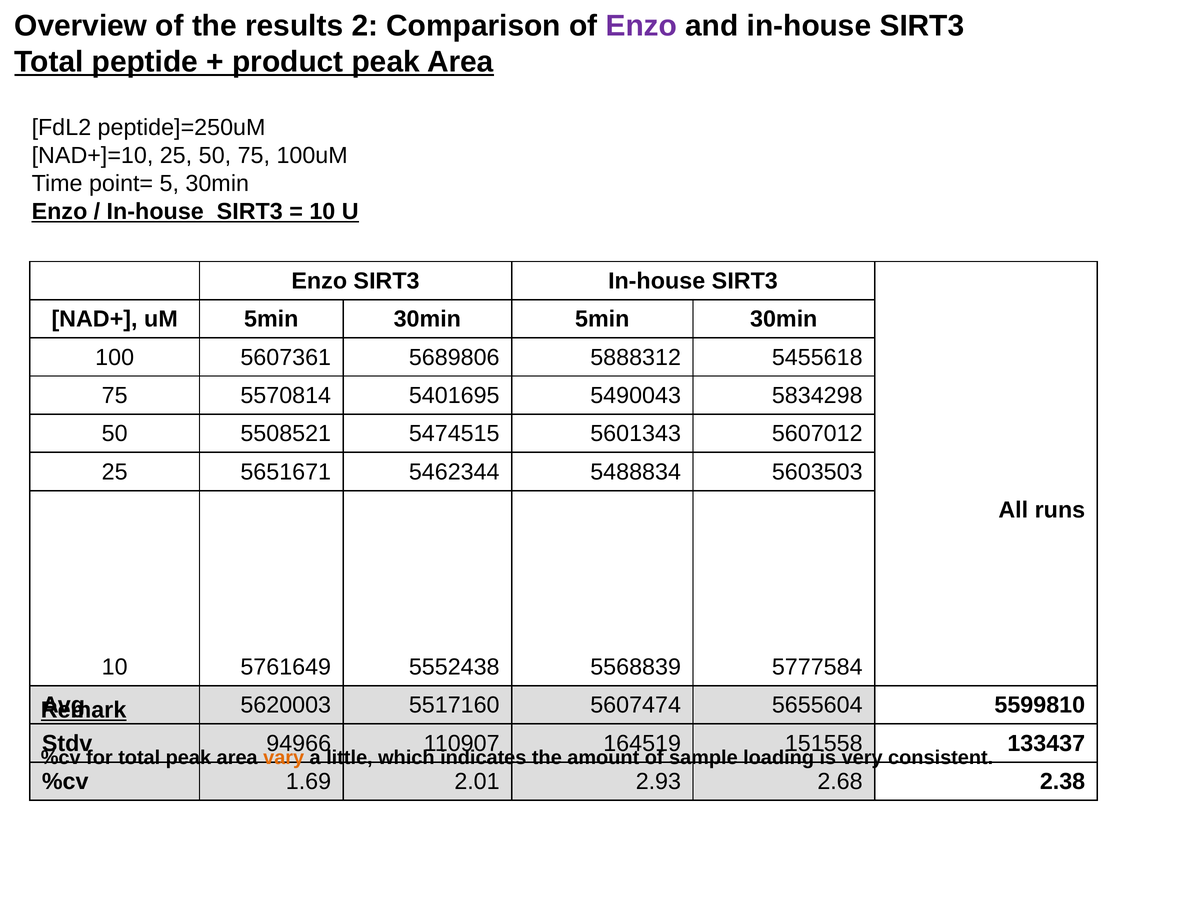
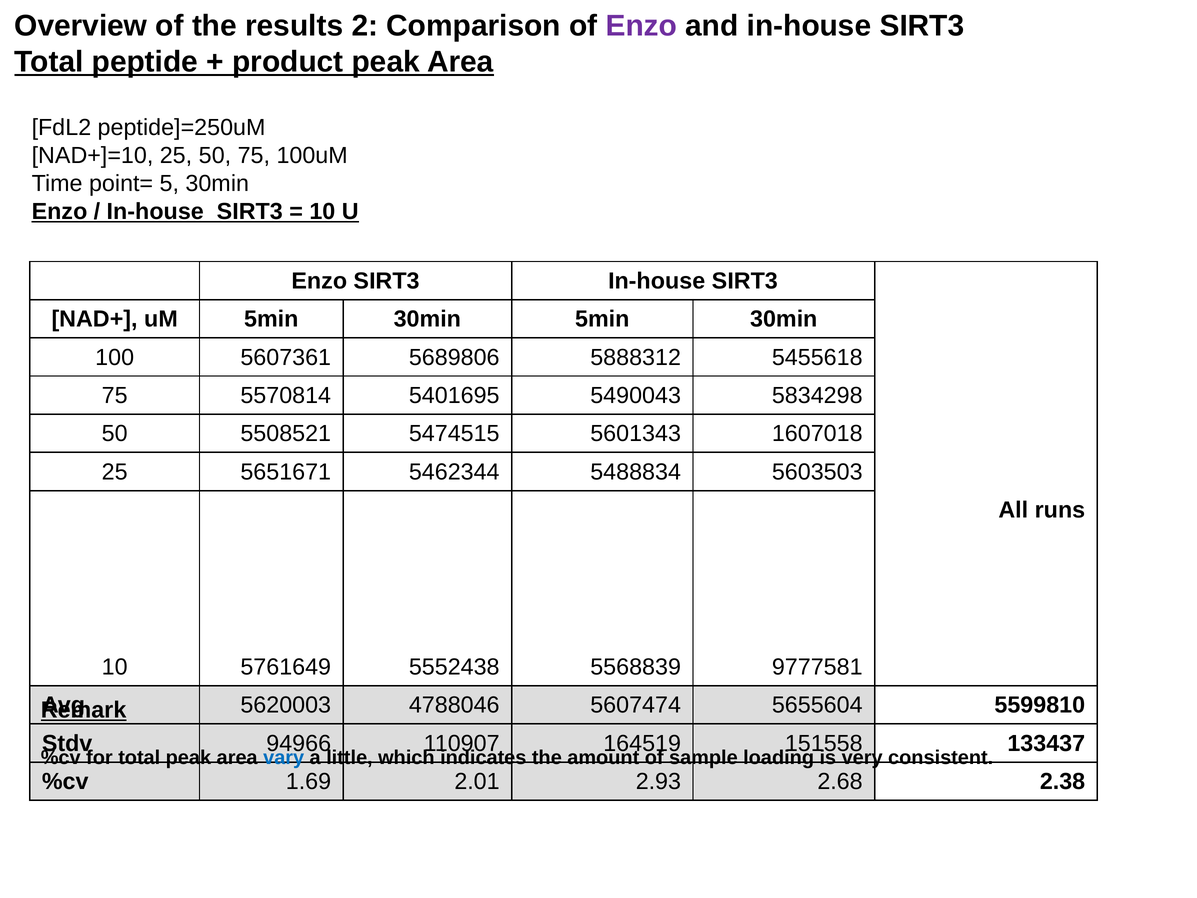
5607012: 5607012 -> 1607018
5777584: 5777584 -> 9777581
5517160: 5517160 -> 4788046
vary colour: orange -> blue
